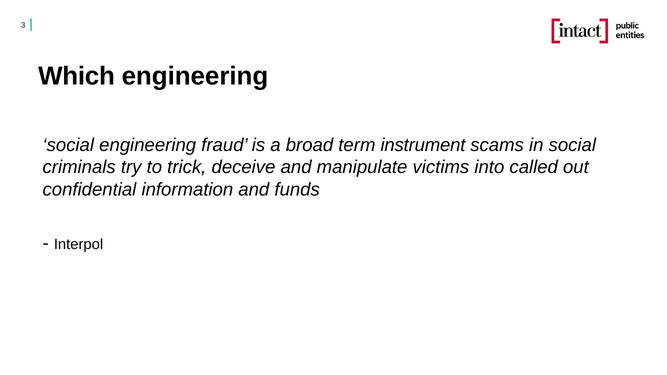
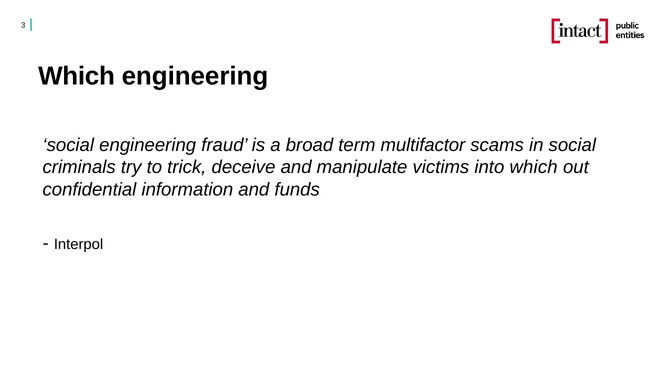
instrument: instrument -> multifactor
into called: called -> which
